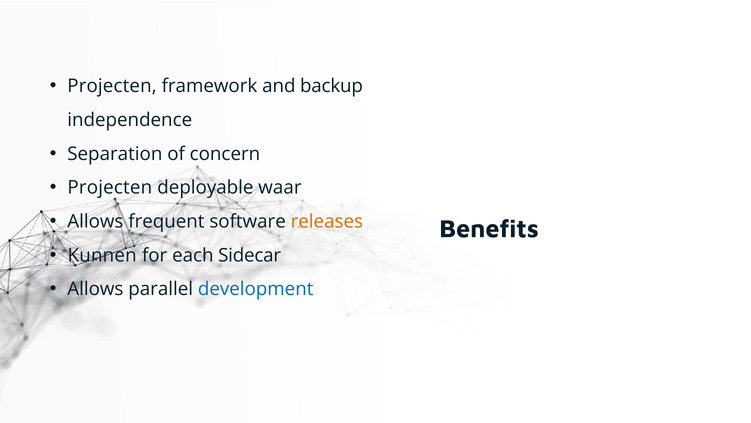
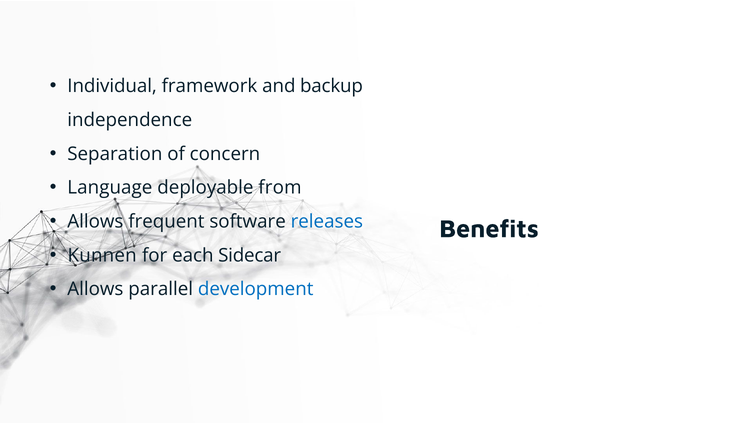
Projecten at (112, 86): Projecten -> Individual
Projecten at (110, 187): Projecten -> Language
waar: waar -> from
releases colour: orange -> blue
